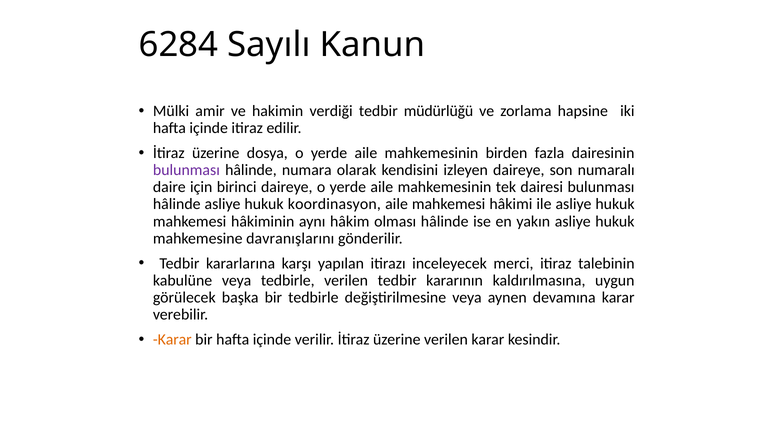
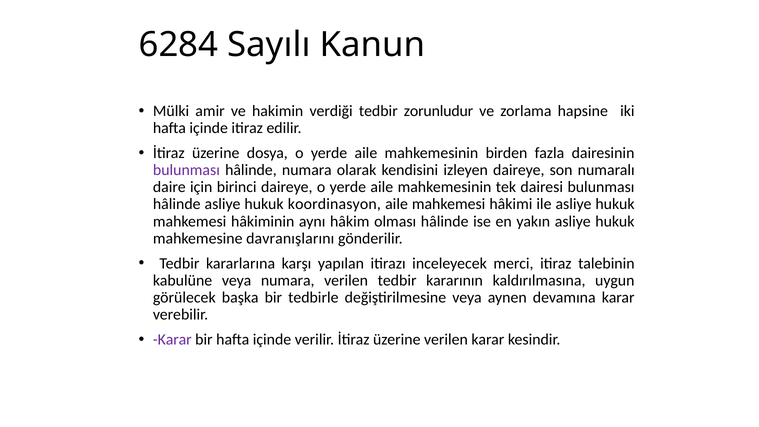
müdürlüğü: müdürlüğü -> zorunludur
veya tedbirle: tedbirle -> numara
Karar at (172, 340) colour: orange -> purple
